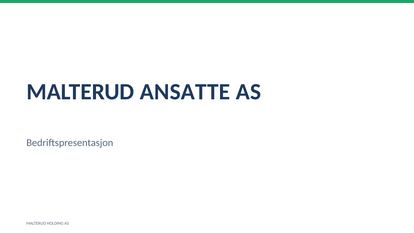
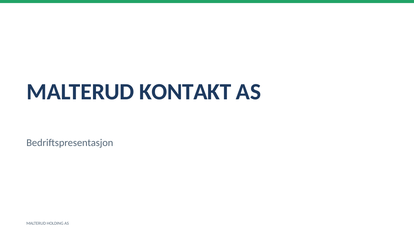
ANSATTE: ANSATTE -> KONTAKT
